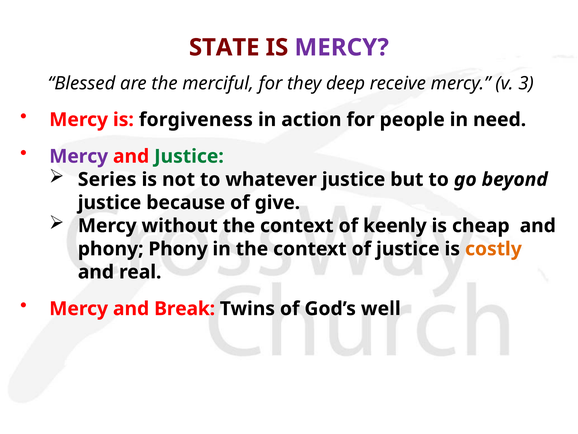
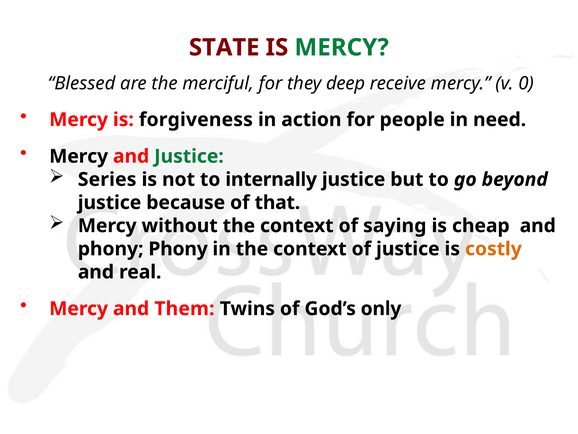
MERCY at (342, 47) colour: purple -> green
3: 3 -> 0
Mercy at (79, 156) colour: purple -> black
whatever: whatever -> internally
give: give -> that
keenly: keenly -> saying
Break: Break -> Them
well: well -> only
